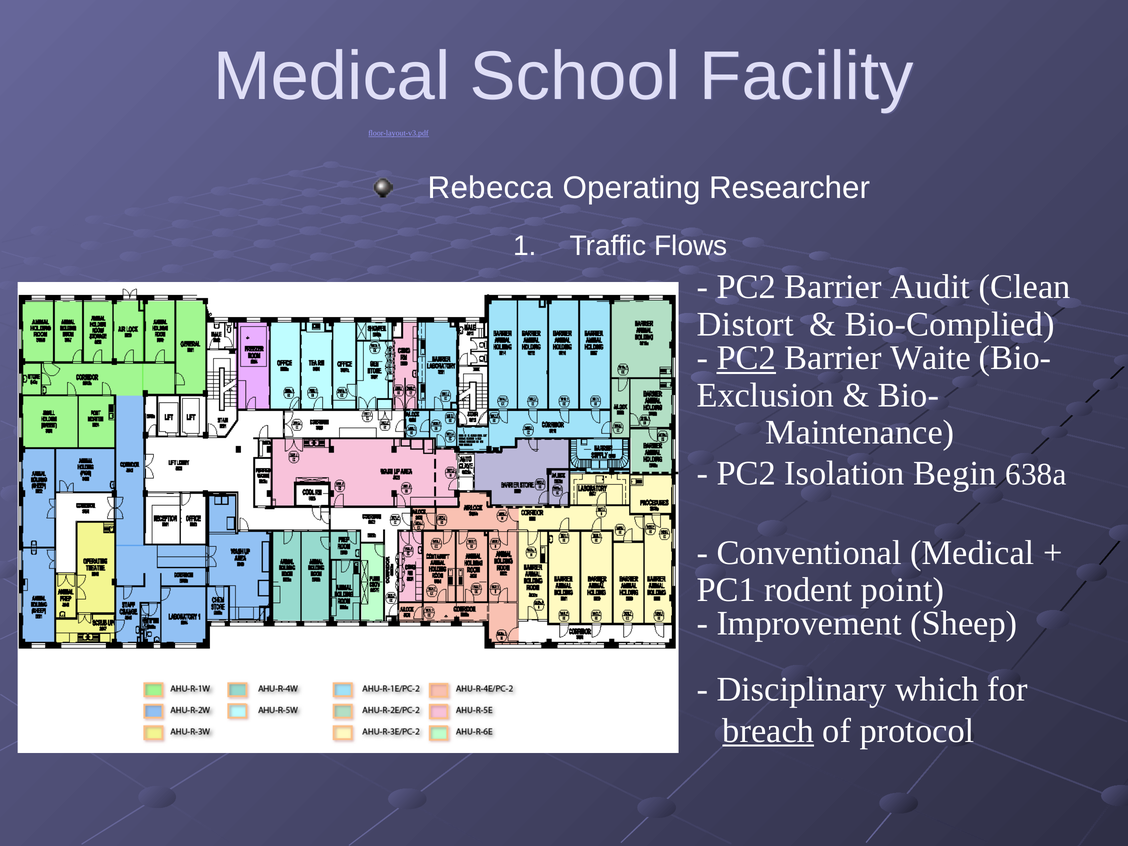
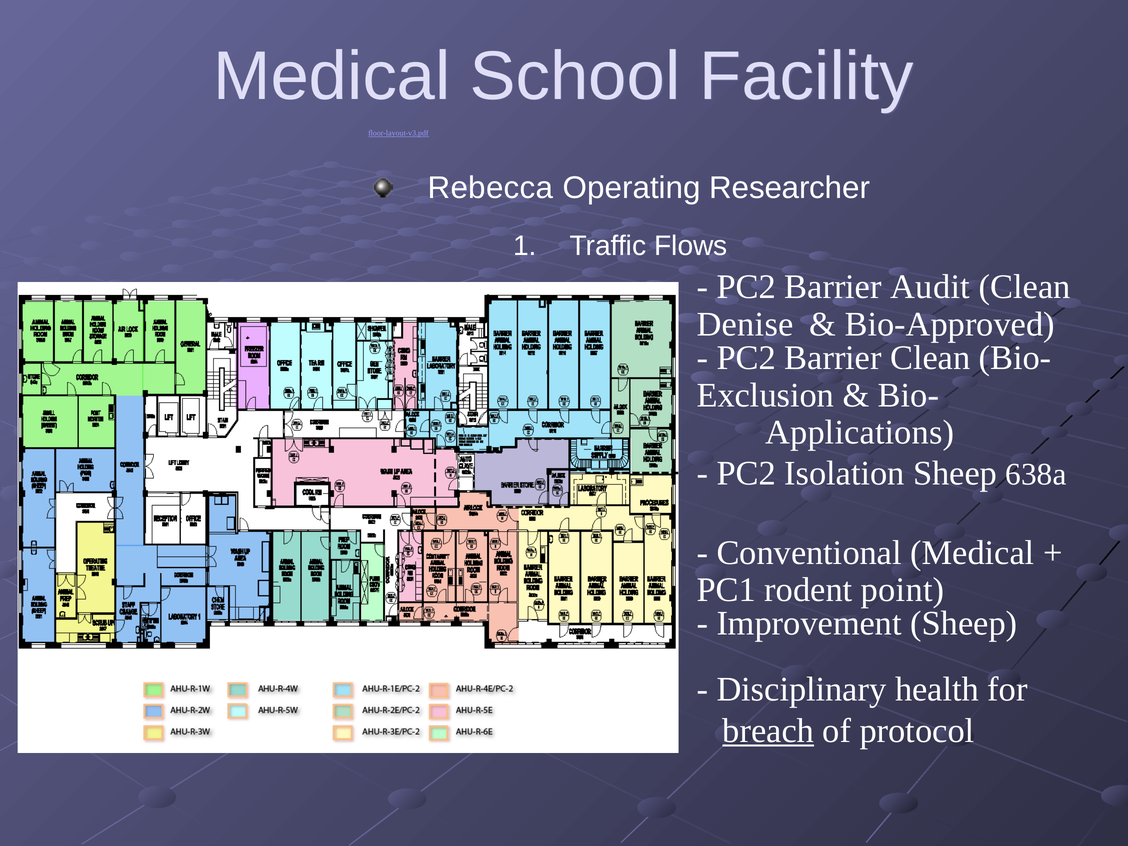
Distort: Distort -> Denise
Bio-Complied: Bio-Complied -> Bio-Approved
PC2 at (746, 358) underline: present -> none
Barrier Waite: Waite -> Clean
Maintenance: Maintenance -> Applications
Isolation Begin: Begin -> Sheep
which: which -> health
